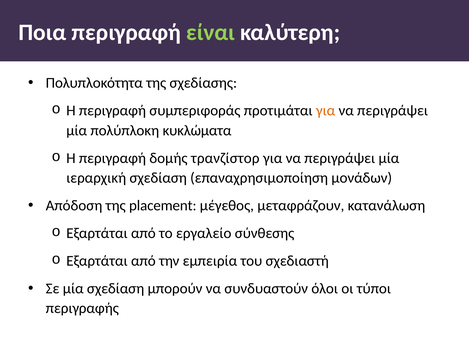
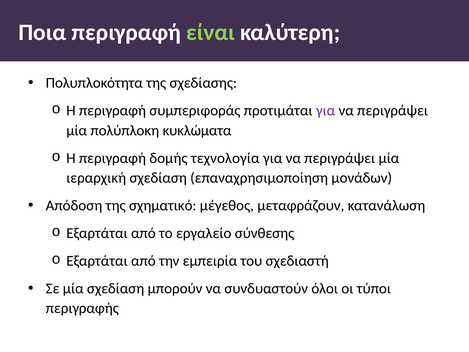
για at (326, 111) colour: orange -> purple
τρανζίστορ: τρανζίστορ -> τεχνολογία
placement: placement -> σχηµατικό
